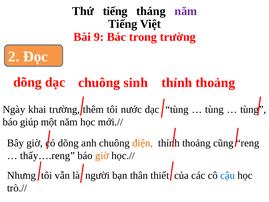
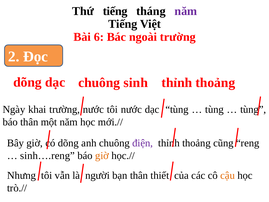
9: 9 -> 6
trong: trong -> ngoài
trường thêm: thêm -> nước
báo giúp: giúp -> thân
điện colour: orange -> purple
thấy….reng: thấy….reng -> sinh….reng
cậu colour: blue -> orange
